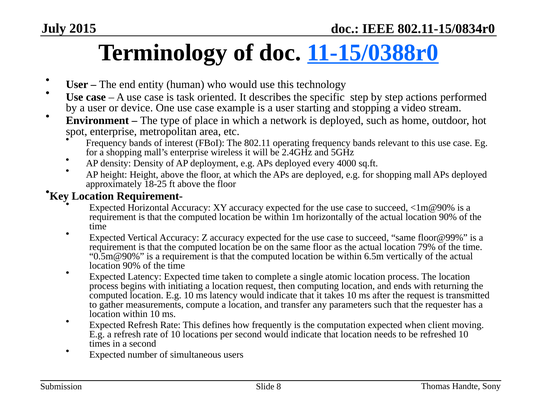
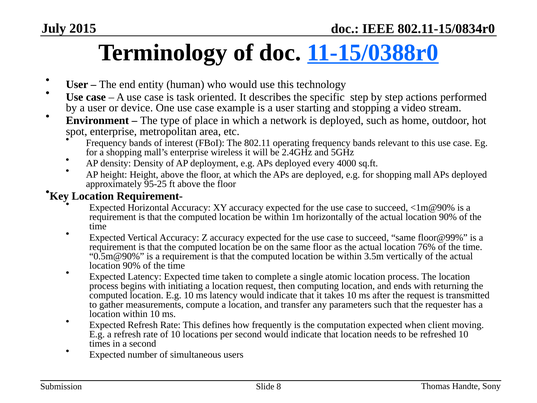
18-25: 18-25 -> 95-25
79%: 79% -> 76%
6.5m: 6.5m -> 3.5m
